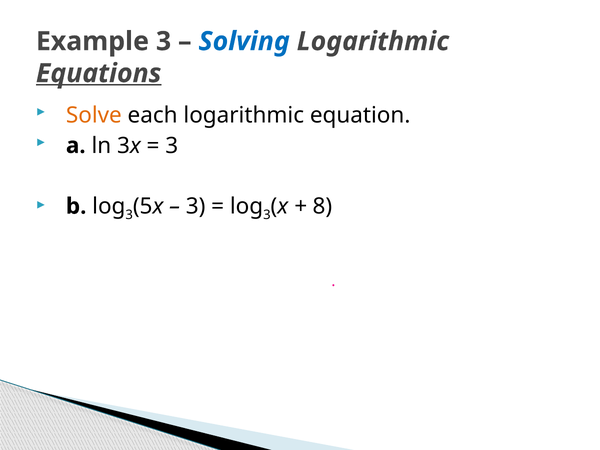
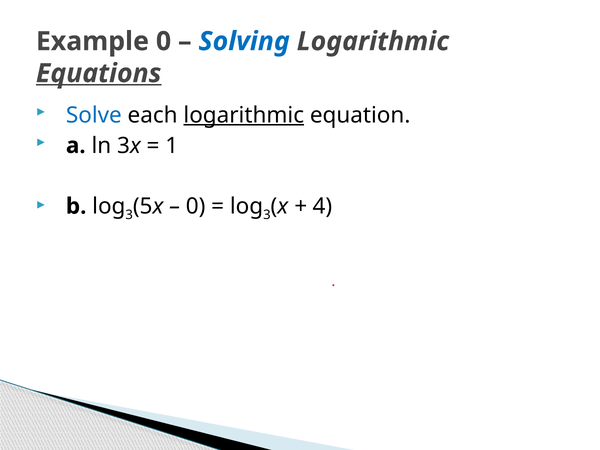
Example 3: 3 -> 0
Solve colour: orange -> blue
logarithmic at (244, 115) underline: none -> present
3 at (172, 146): 3 -> 1
3 at (196, 206): 3 -> 0
8: 8 -> 4
